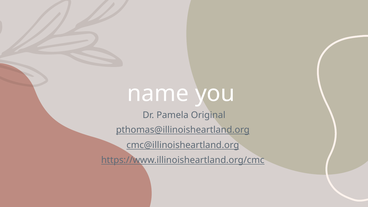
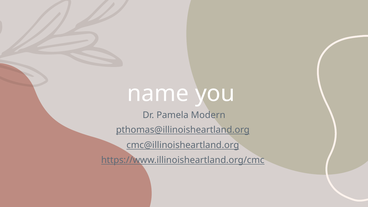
Original: Original -> Modern
